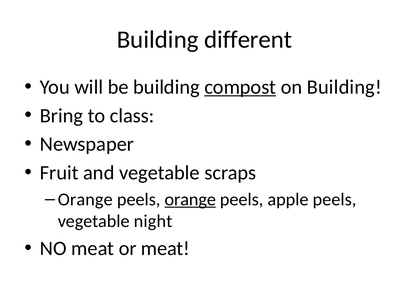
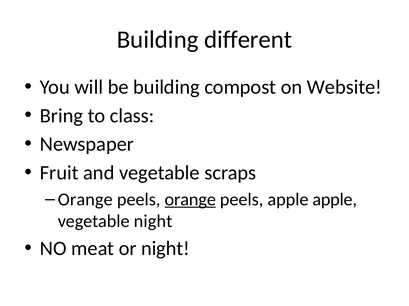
compost underline: present -> none
on Building: Building -> Website
apple peels: peels -> apple
or meat: meat -> night
